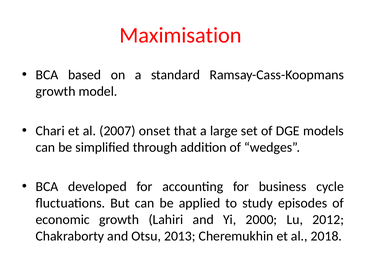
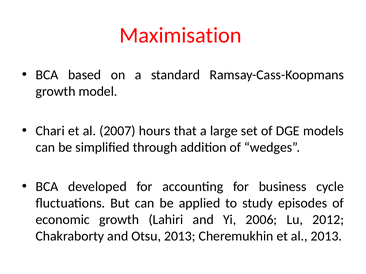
onset: onset -> hours
2000: 2000 -> 2006
al 2018: 2018 -> 2013
